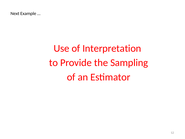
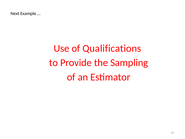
Interpretation: Interpretation -> Qualifications
